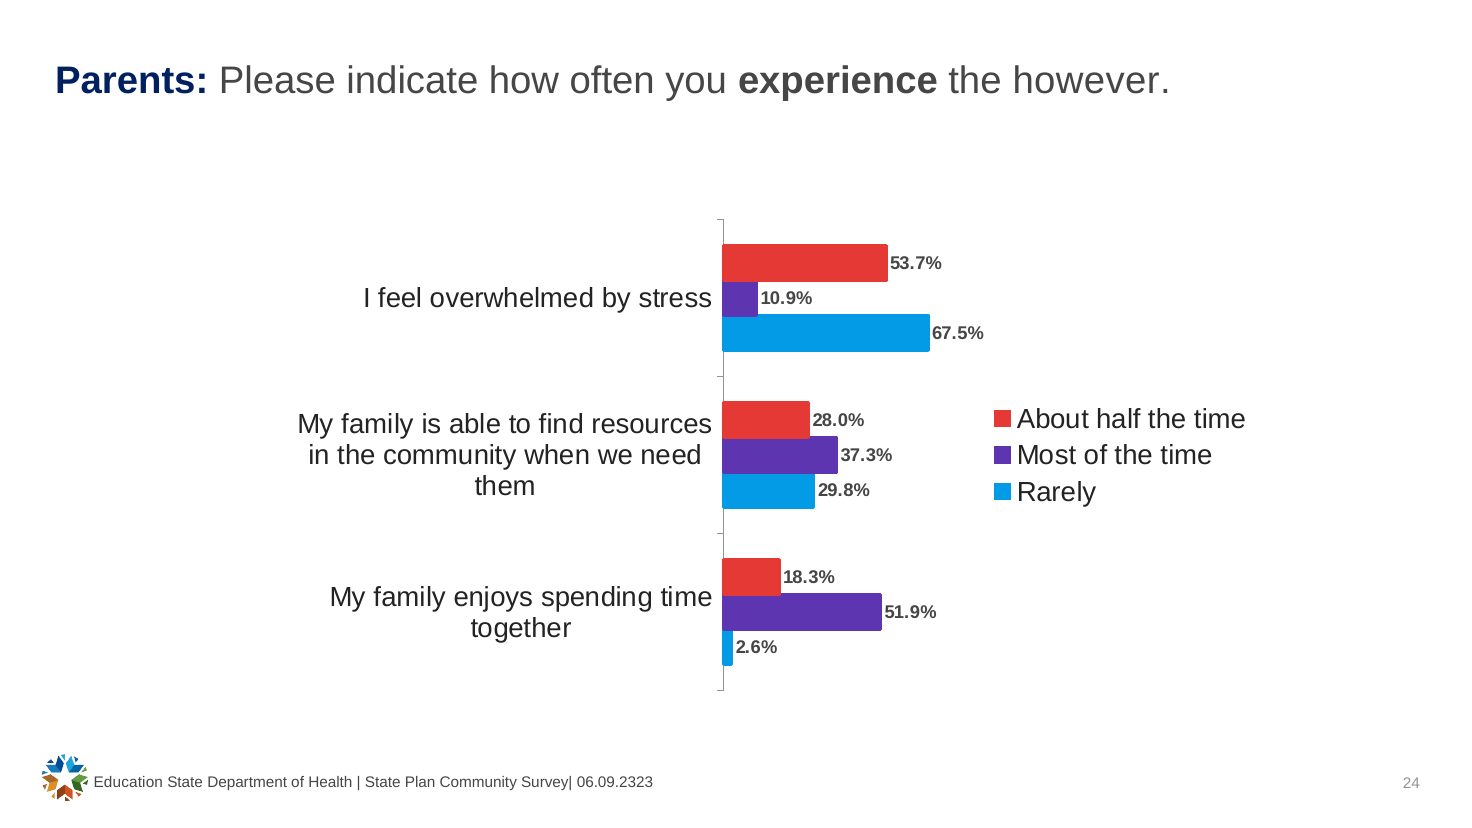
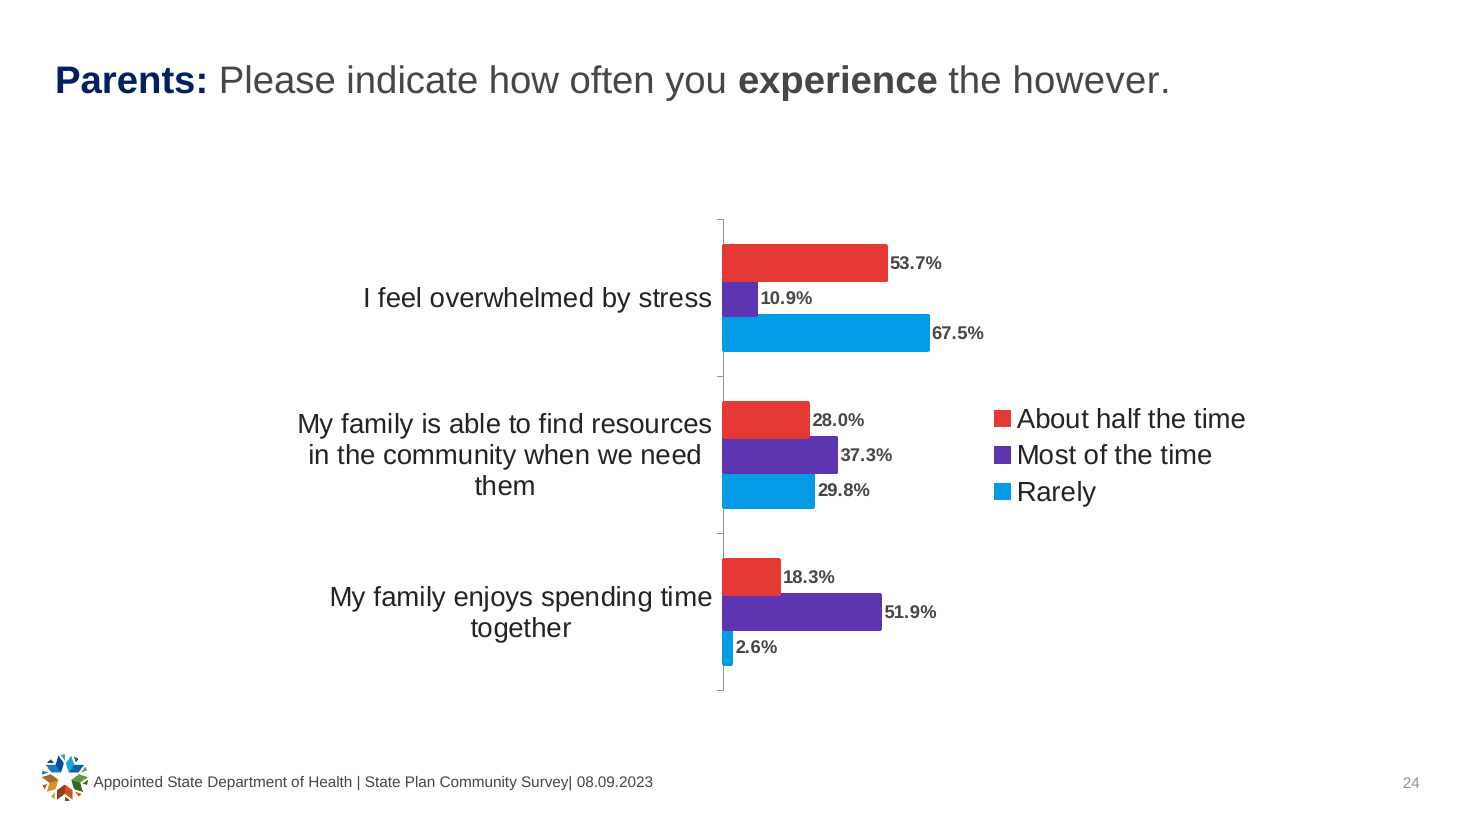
Education: Education -> Appointed
06.09.2323: 06.09.2323 -> 08.09.2023
